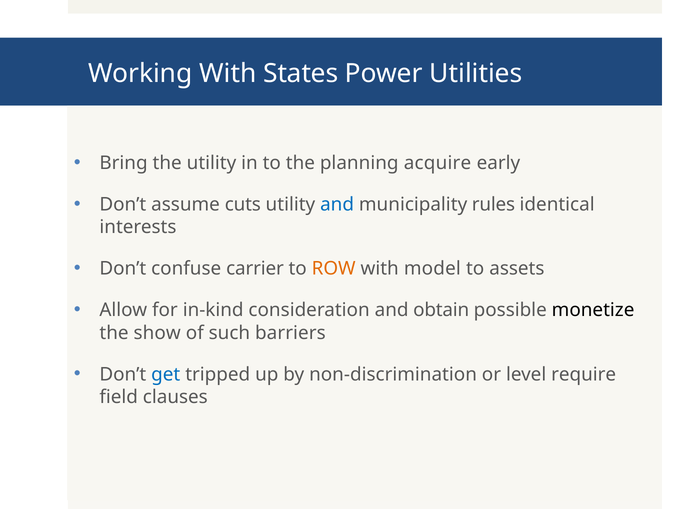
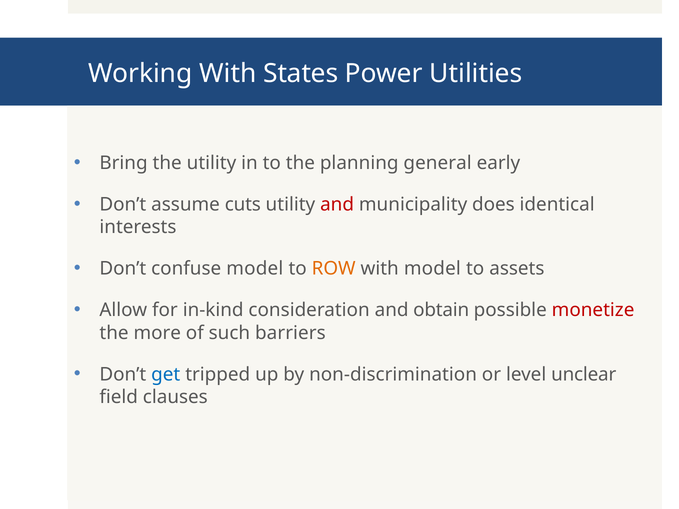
acquire: acquire -> general
and at (337, 205) colour: blue -> red
rules: rules -> does
confuse carrier: carrier -> model
monetize colour: black -> red
show: show -> more
require: require -> unclear
